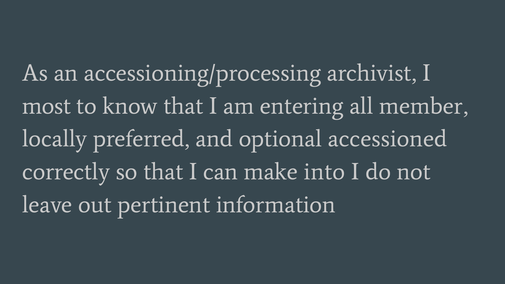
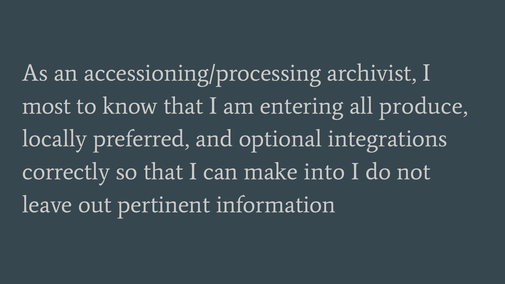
member: member -> produce
accessioned: accessioned -> integrations
